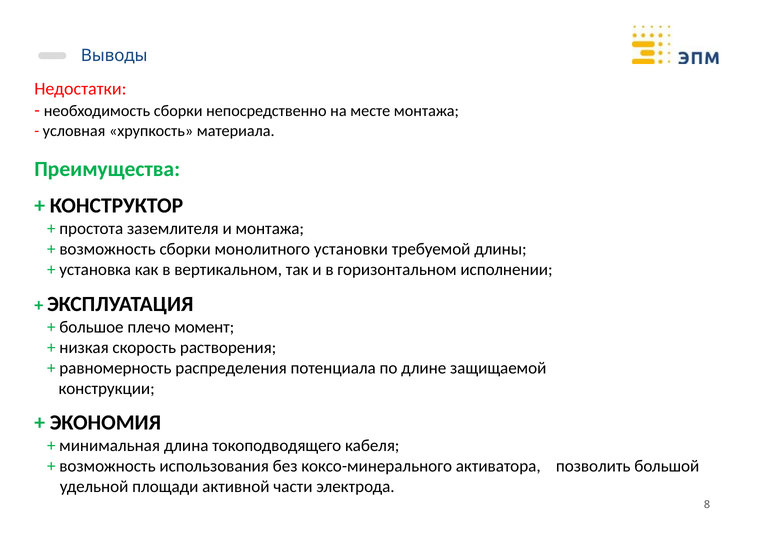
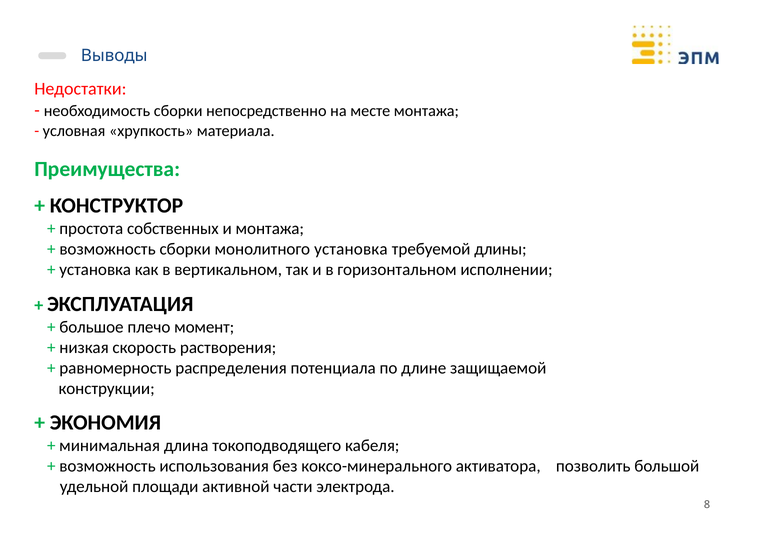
заземлителя: заземлителя -> собственных
монолитного установки: установки -> установка
